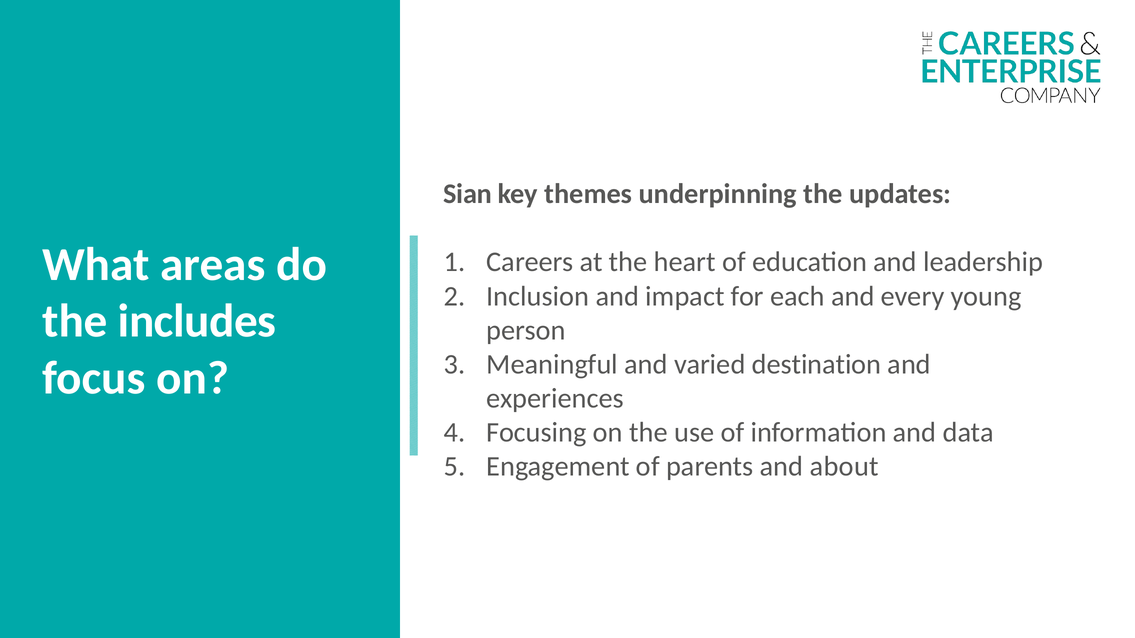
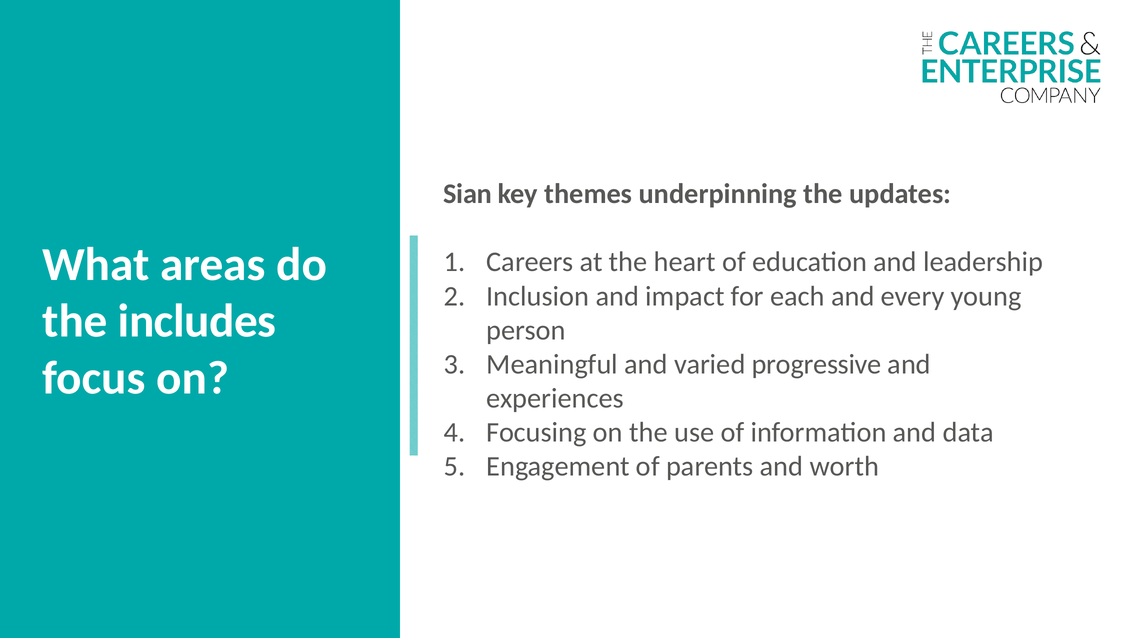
destination: destination -> progressive
about: about -> worth
